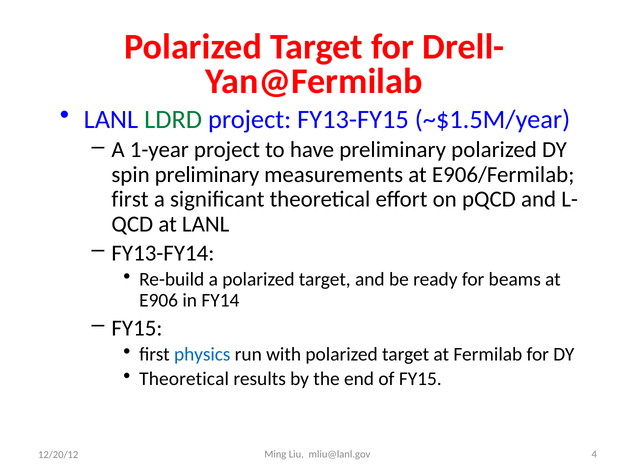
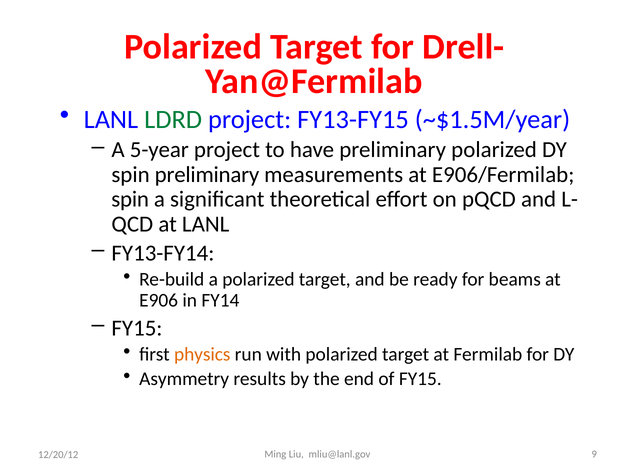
1-year: 1-year -> 5-year
first at (130, 200): first -> spin
physics colour: blue -> orange
Theoretical at (184, 379): Theoretical -> Asymmetry
4: 4 -> 9
